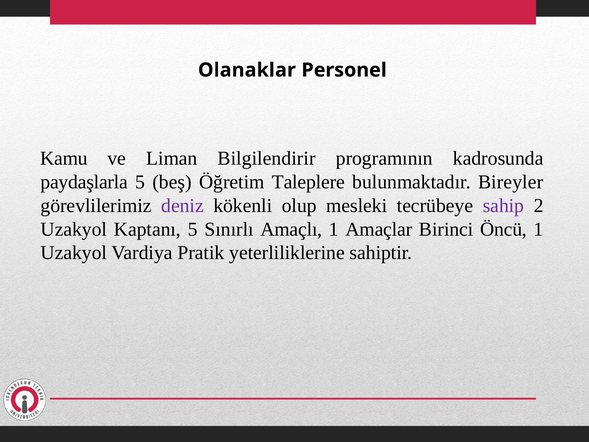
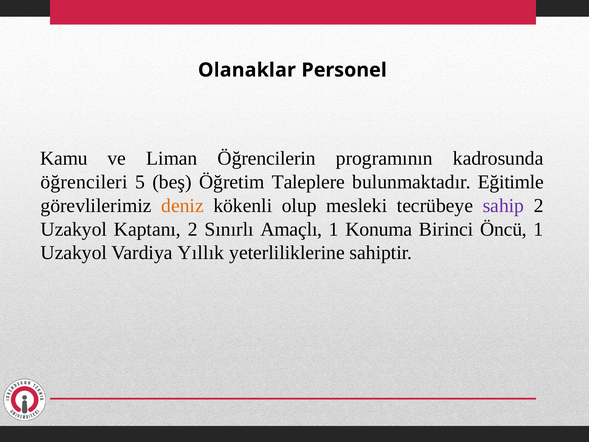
Bilgilendirir: Bilgilendirir -> Öğrencilerin
paydaşlarla: paydaşlarla -> öğrencileri
Bireyler: Bireyler -> Eğitimle
deniz colour: purple -> orange
Kaptanı 5: 5 -> 2
Amaçlar: Amaçlar -> Konuma
Pratik: Pratik -> Yıllık
